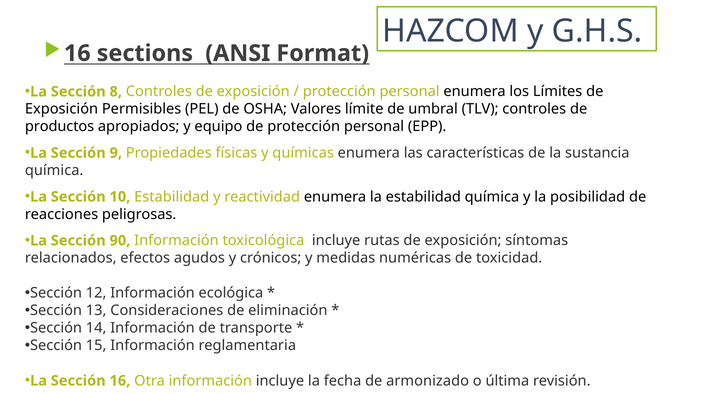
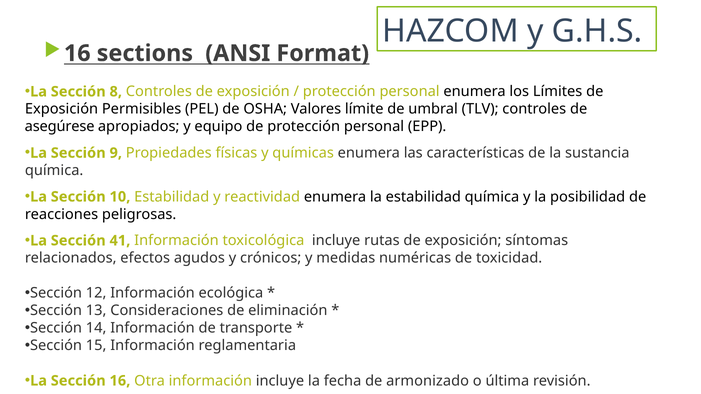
productos: productos -> asegúrese
90: 90 -> 41
